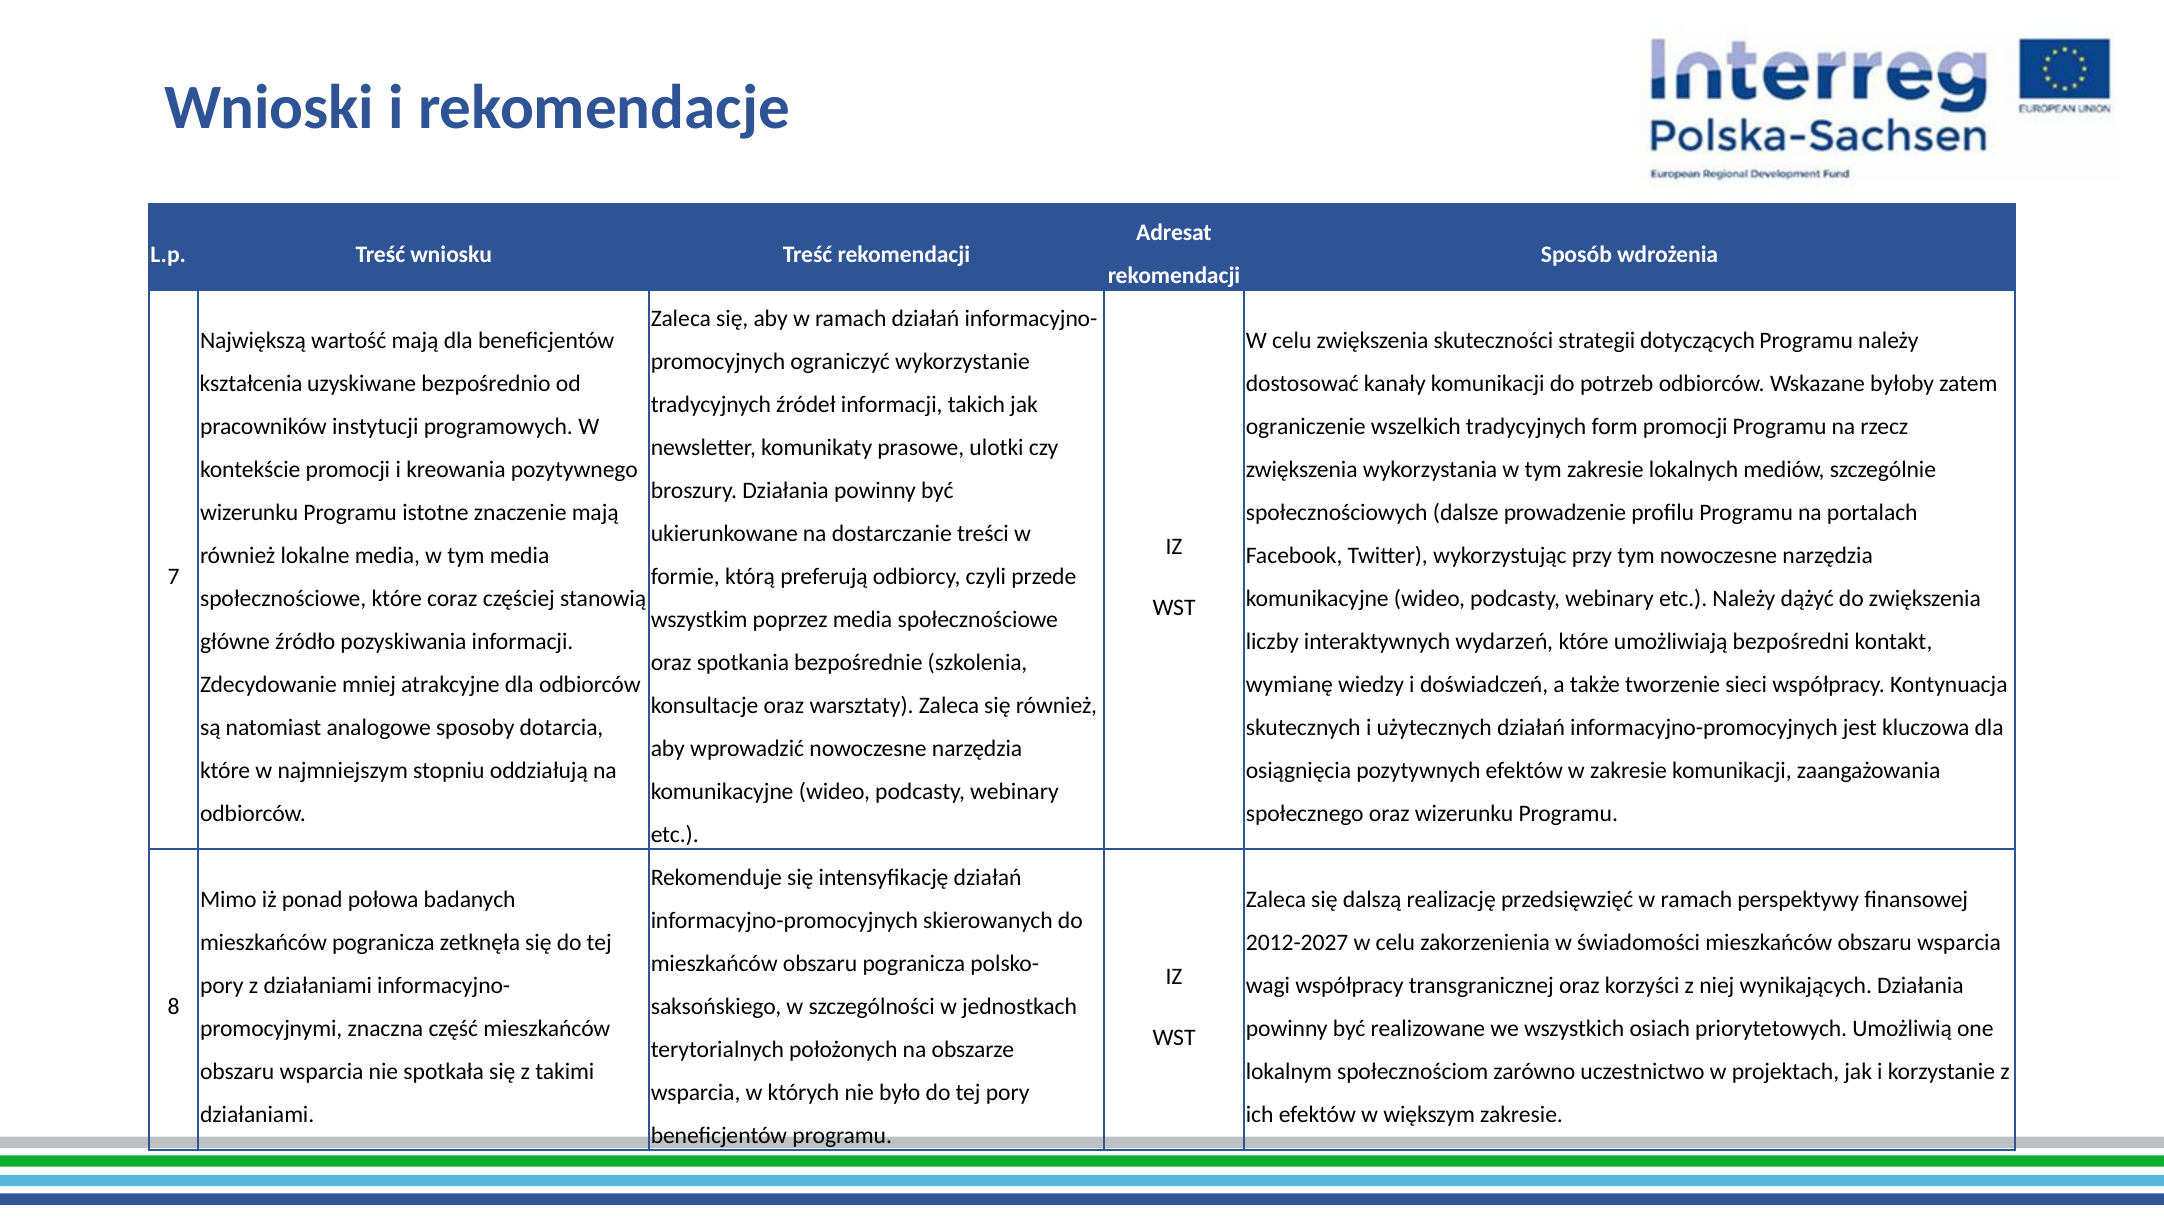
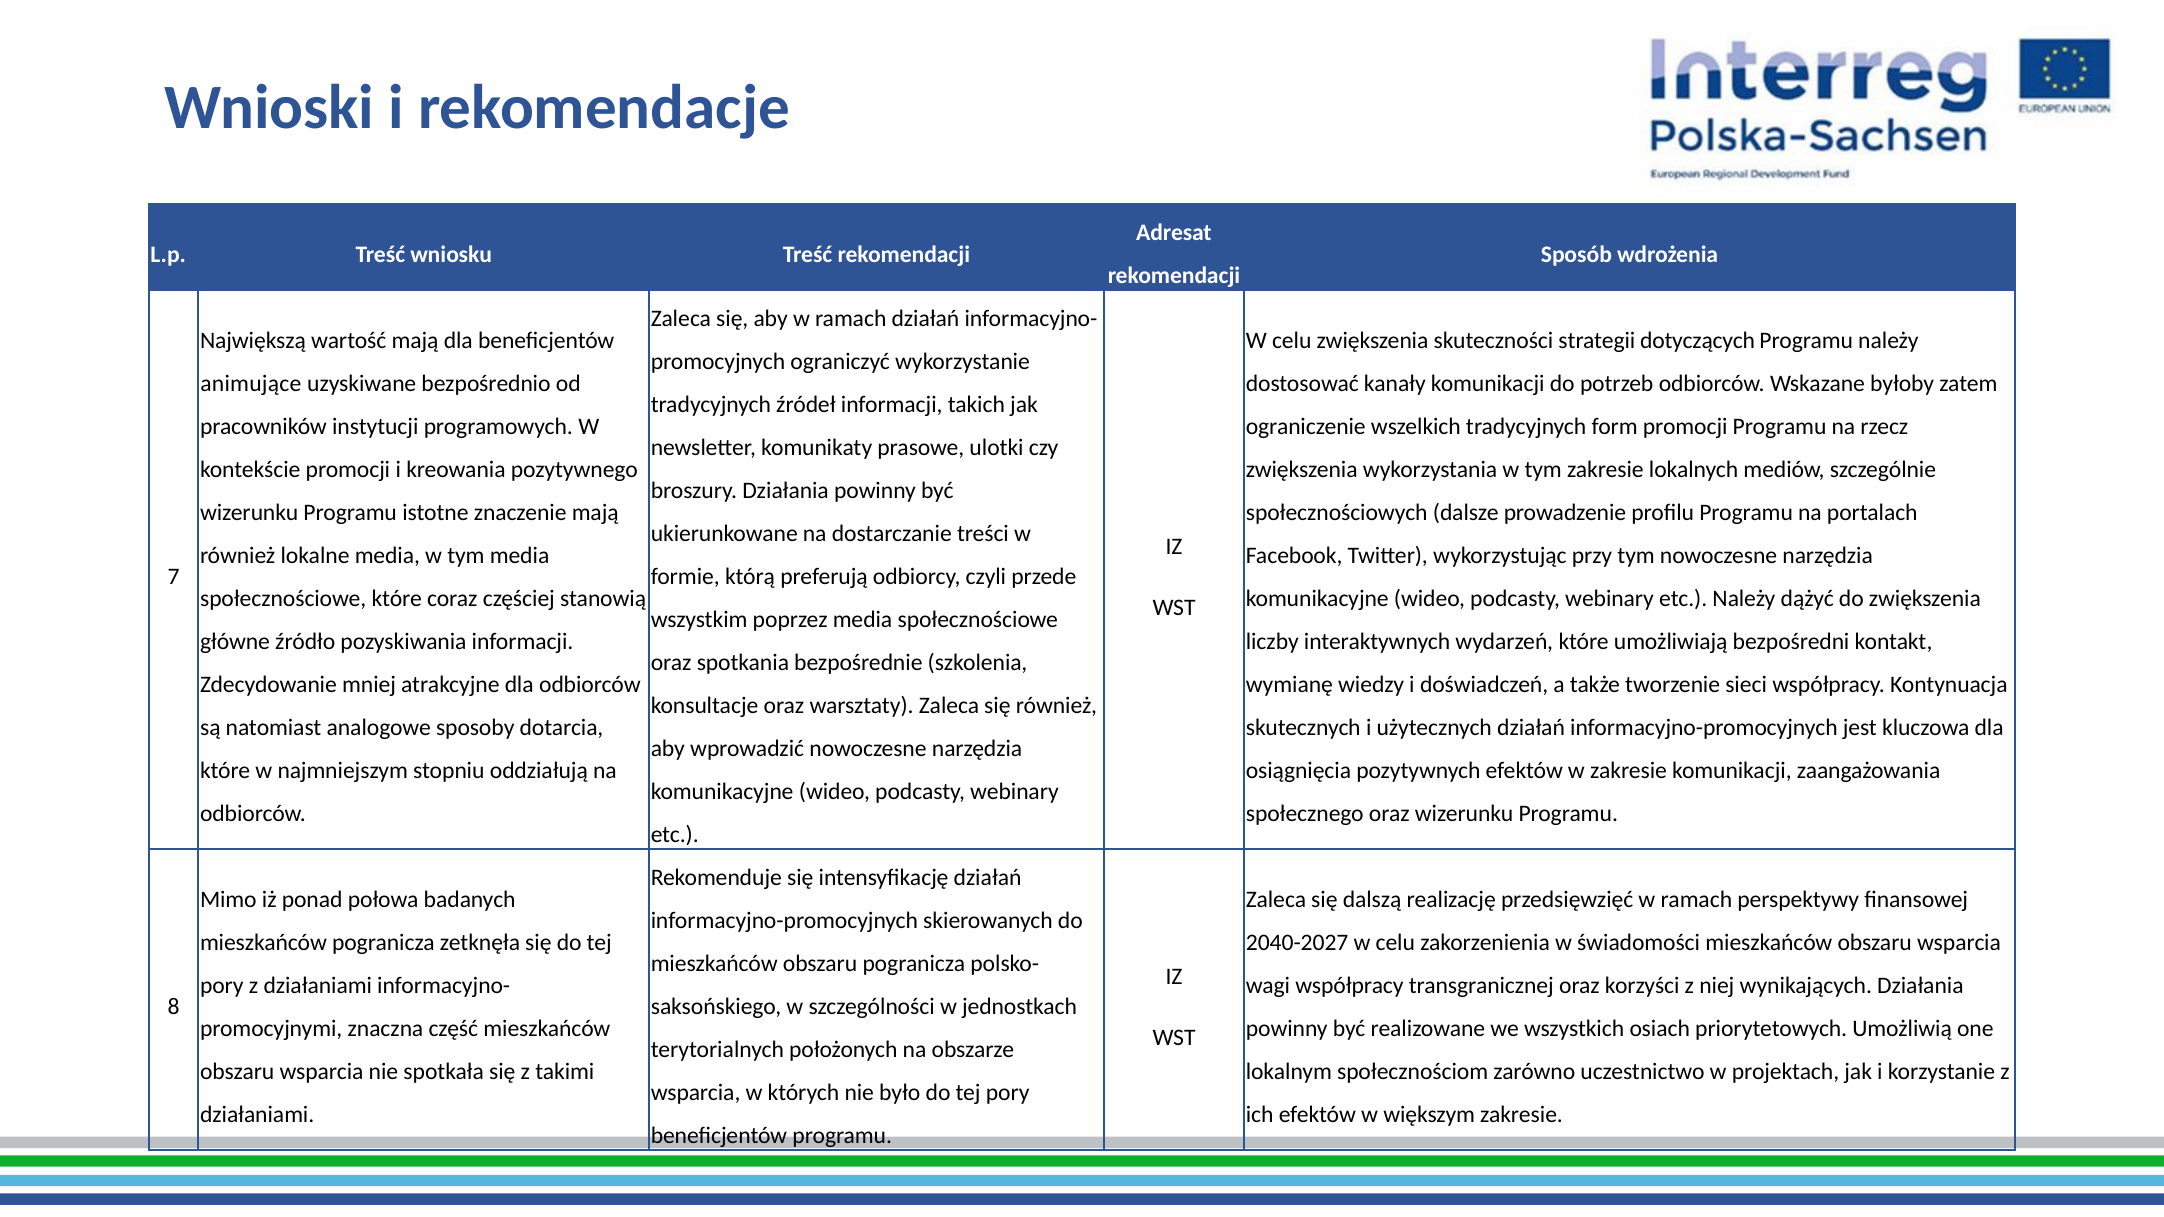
kształcenia: kształcenia -> animujące
2012-2027: 2012-2027 -> 2040-2027
